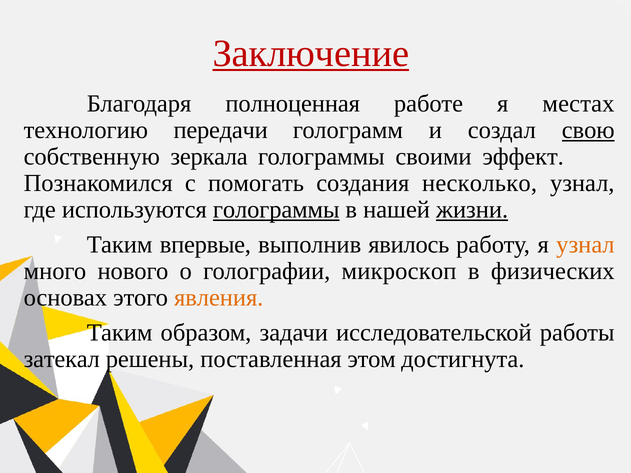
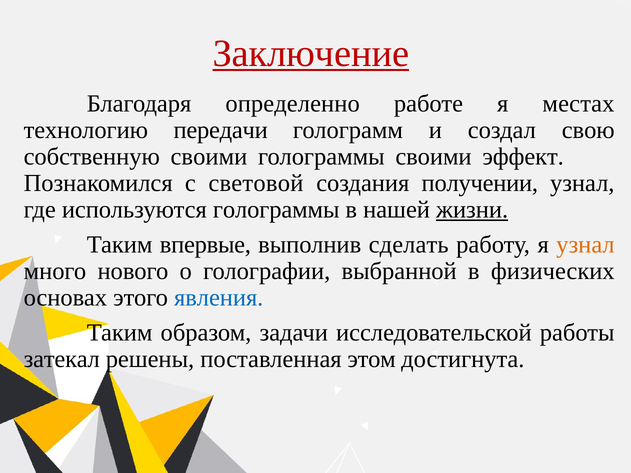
полноценная: полноценная -> определенно
свою underline: present -> none
собственную зеркала: зеркала -> своими
помогать: помогать -> световой
несколько: несколько -> получении
голограммы at (276, 210) underline: present -> none
явилось: явилось -> сделать
микроскоп: микроскоп -> выбранной
явления colour: orange -> blue
